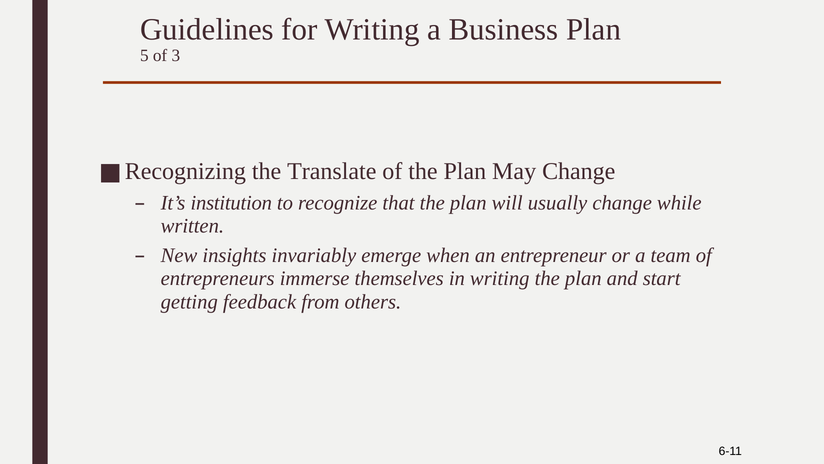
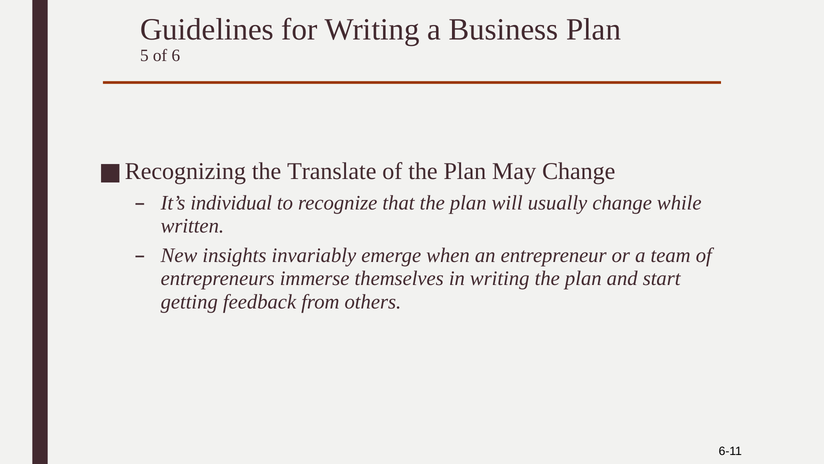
3: 3 -> 6
institution: institution -> individual
